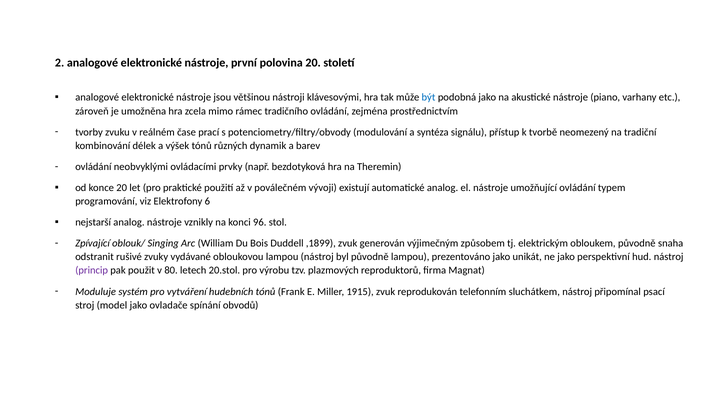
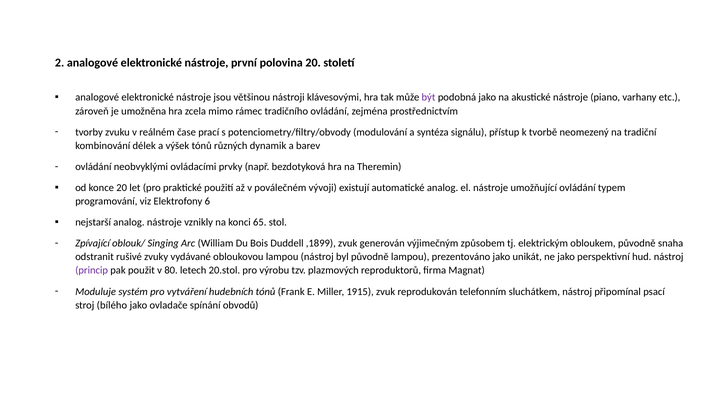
být colour: blue -> purple
96: 96 -> 65
model: model -> bílého
